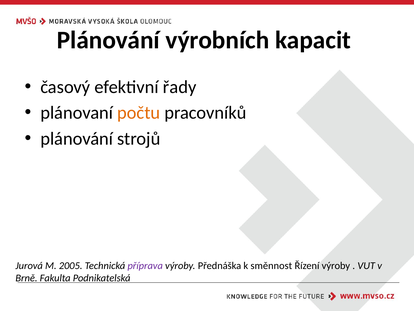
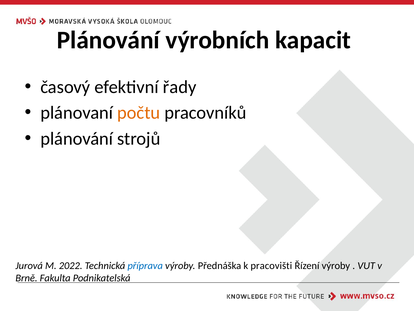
2005: 2005 -> 2022
příprava colour: purple -> blue
směnnost: směnnost -> pracovišti
